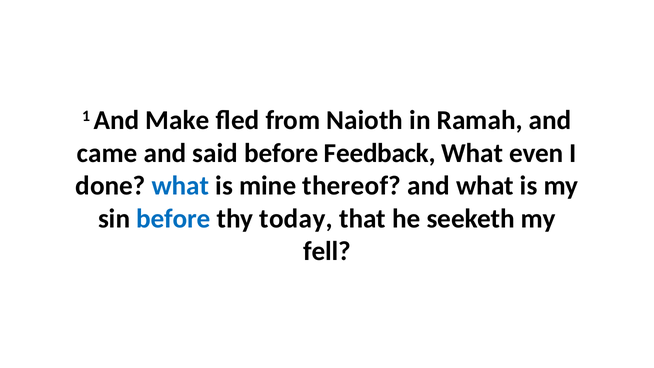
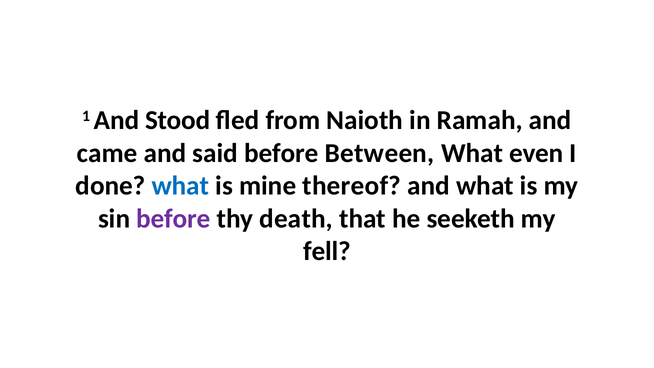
Make: Make -> Stood
Feedback: Feedback -> Between
before at (174, 219) colour: blue -> purple
today: today -> death
